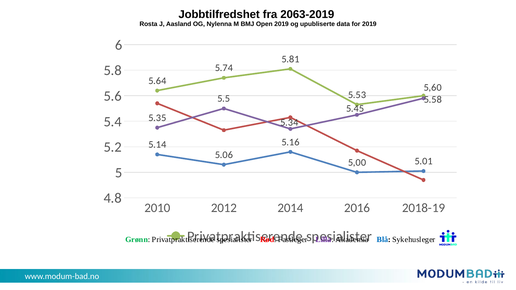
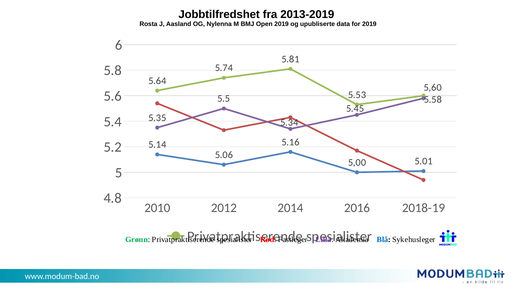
2063-2019: 2063-2019 -> 2013-2019
